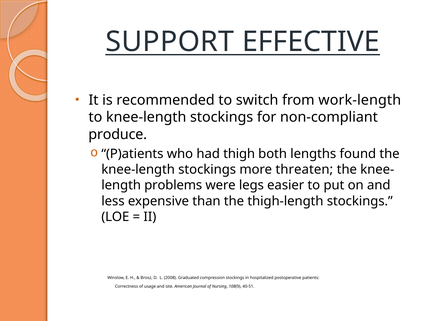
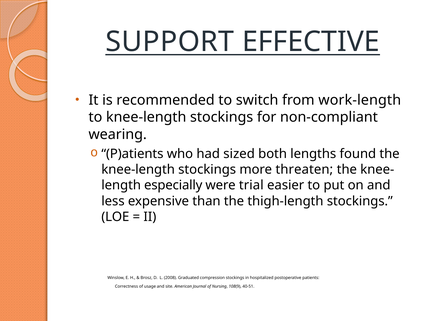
produce: produce -> wearing
thigh: thigh -> sized
problems: problems -> especially
legs: legs -> trial
